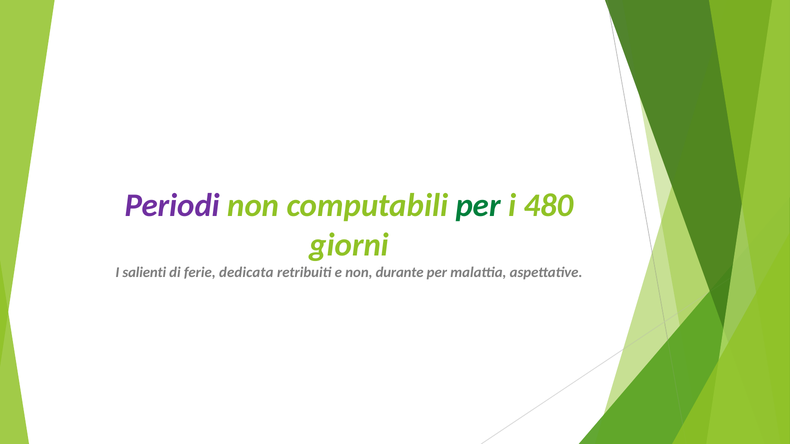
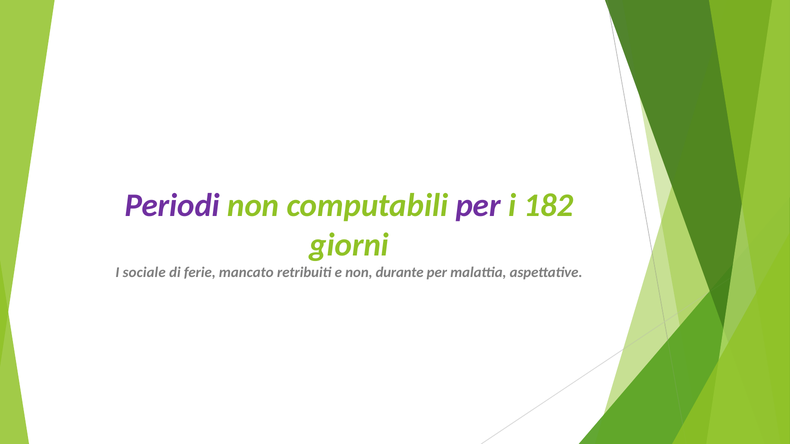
per at (478, 205) colour: green -> purple
480: 480 -> 182
salienti: salienti -> sociale
dedicata: dedicata -> mancato
